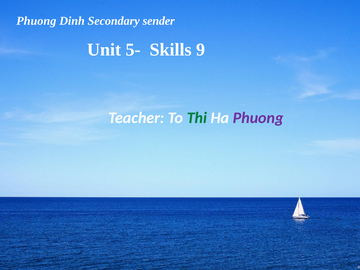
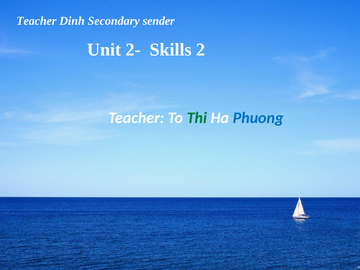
Phuong at (36, 21): Phuong -> Teacher
5-: 5- -> 2-
9: 9 -> 2
Phuong at (258, 118) colour: purple -> blue
